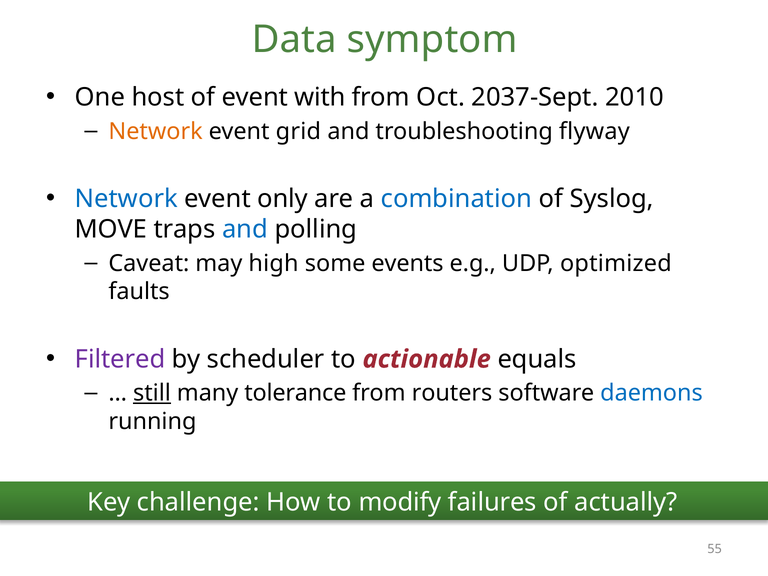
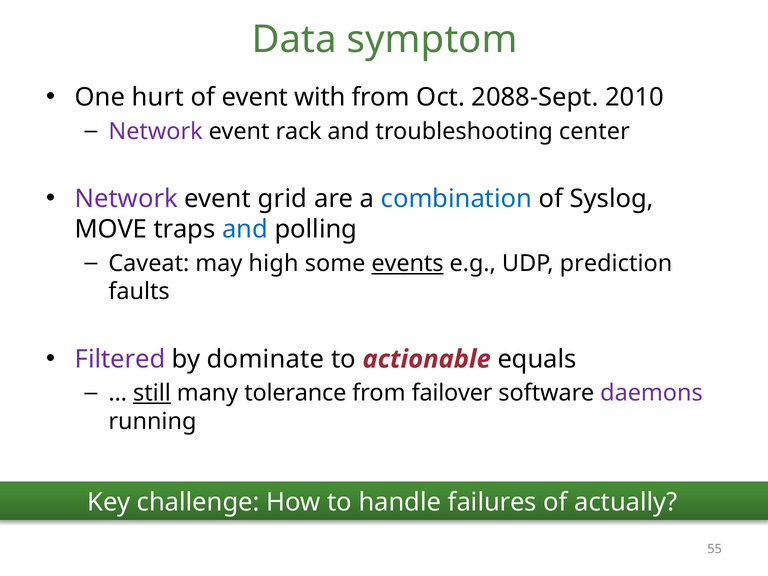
host: host -> hurt
2037-Sept: 2037-Sept -> 2088-Sept
Network at (156, 131) colour: orange -> purple
grid: grid -> rack
flyway: flyway -> center
Network at (126, 199) colour: blue -> purple
only: only -> grid
events underline: none -> present
optimized: optimized -> prediction
scheduler: scheduler -> dominate
routers: routers -> failover
daemons colour: blue -> purple
modify: modify -> handle
